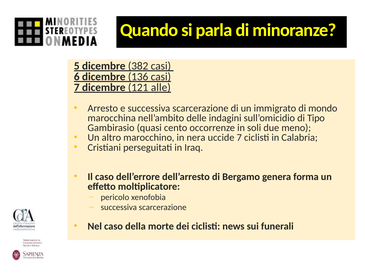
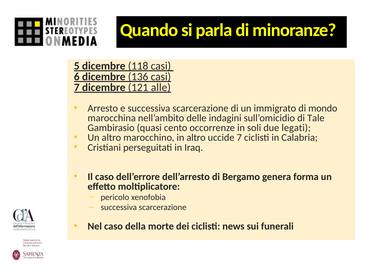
382: 382 -> 118
Tipo: Tipo -> Tale
meno: meno -> legati
in nera: nera -> altro
